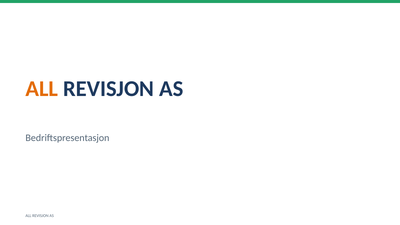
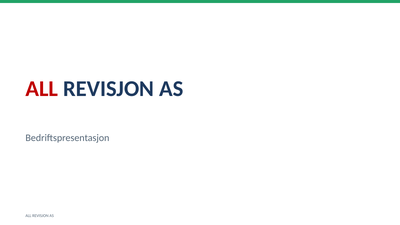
ALL at (42, 89) colour: orange -> red
